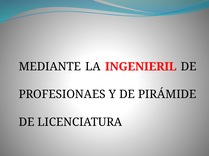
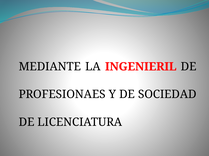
PIRÁMIDE: PIRÁMIDE -> SOCIEDAD
